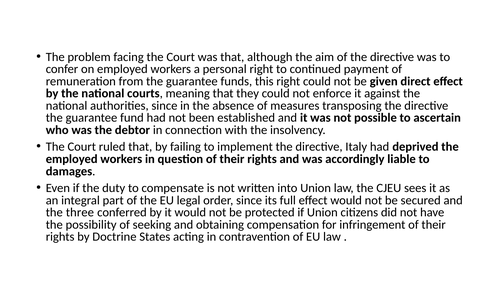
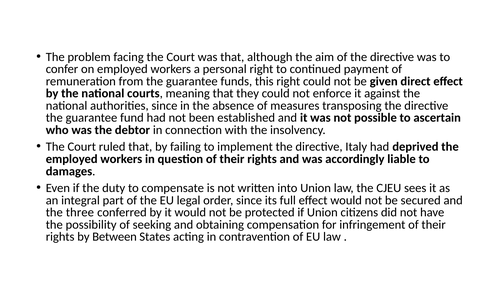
Doctrine: Doctrine -> Between
